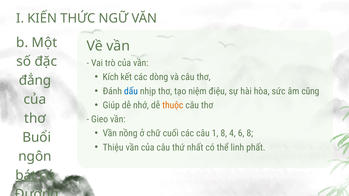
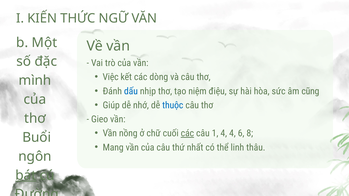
Kích: Kích -> Việc
đẳng: đẳng -> mình
thuộc colour: orange -> blue
các at (187, 134) underline: none -> present
1 8: 8 -> 4
Thiệu: Thiệu -> Mang
phất: phất -> thâu
